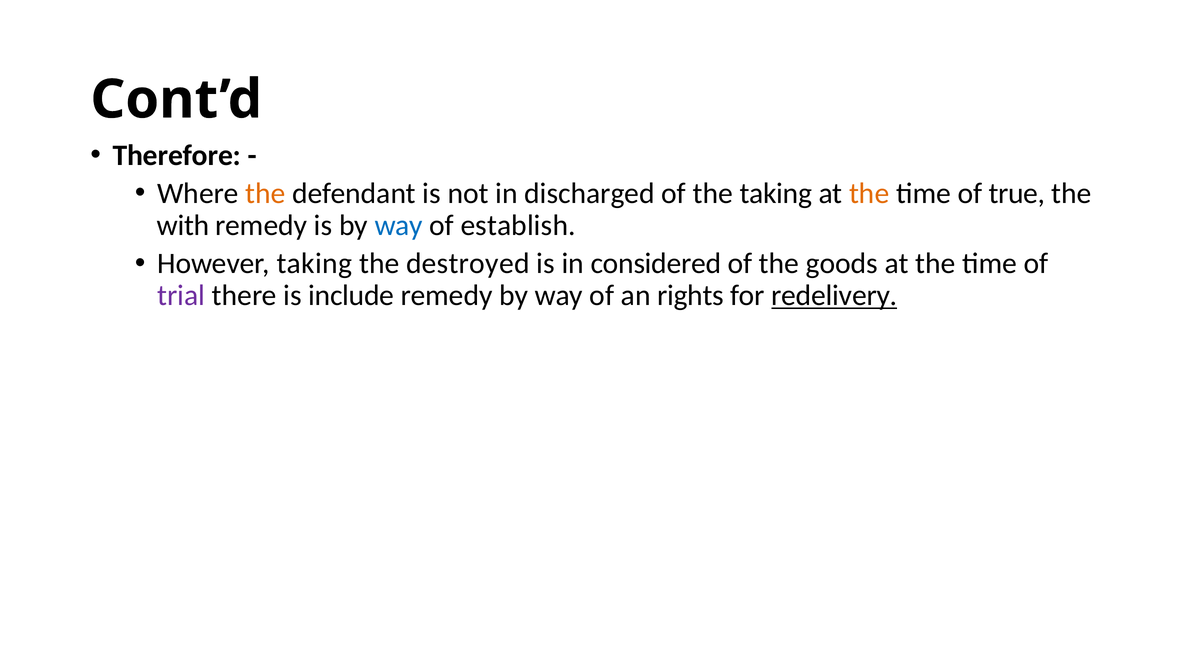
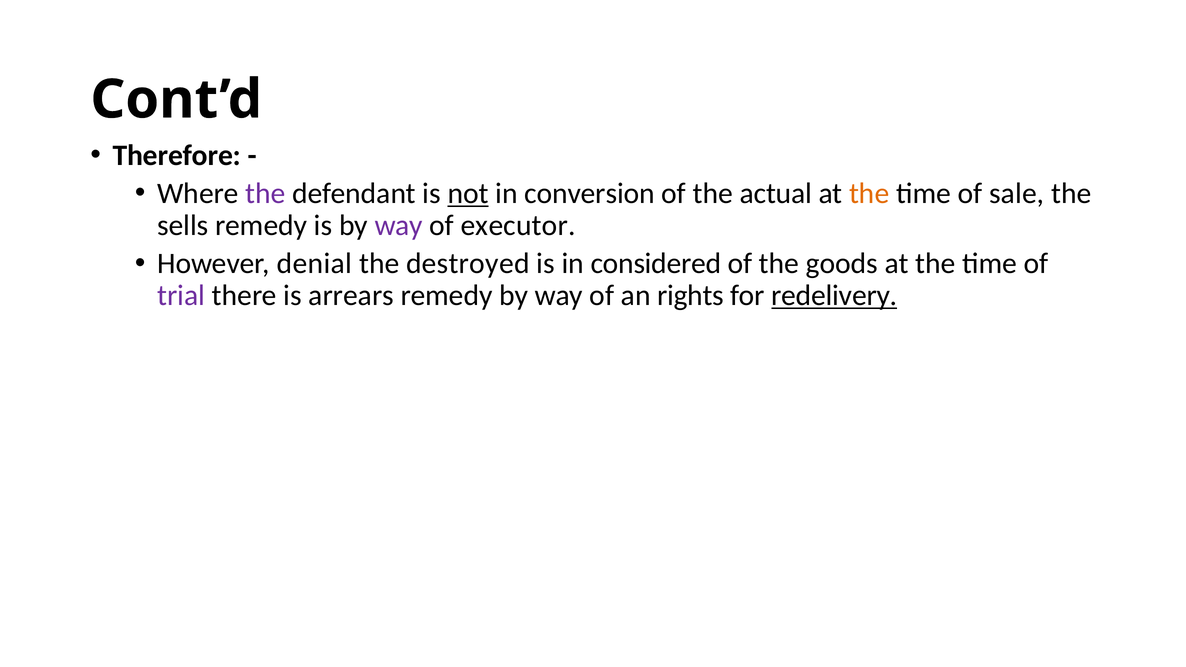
the at (265, 193) colour: orange -> purple
not underline: none -> present
discharged: discharged -> conversion
the taking: taking -> actual
true: true -> sale
with: with -> sells
way at (399, 225) colour: blue -> purple
establish: establish -> executor
However taking: taking -> denial
include: include -> arrears
